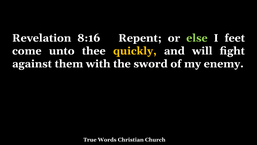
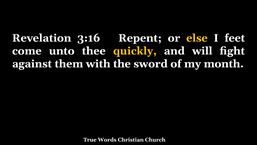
8:16: 8:16 -> 3:16
else colour: light green -> yellow
enemy: enemy -> month
